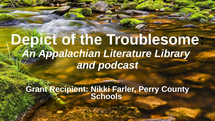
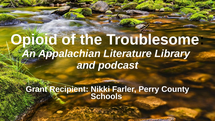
Depict: Depict -> Opioid
